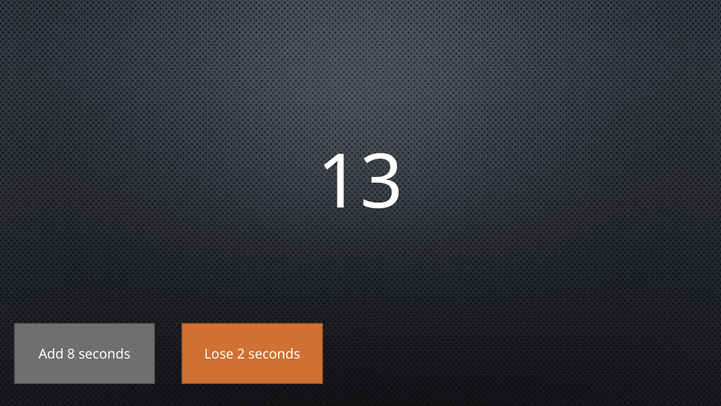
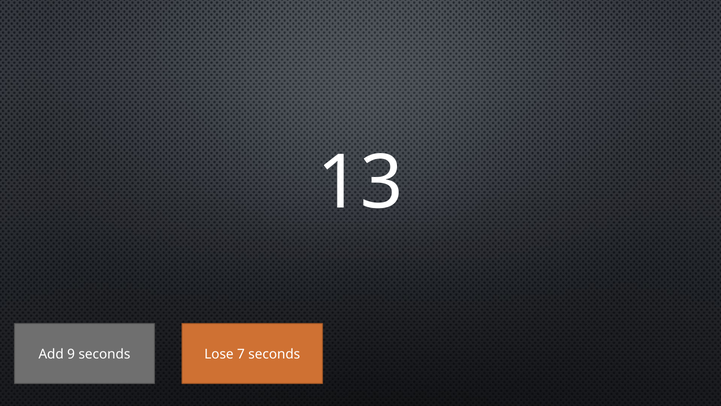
8: 8 -> 9
2: 2 -> 7
